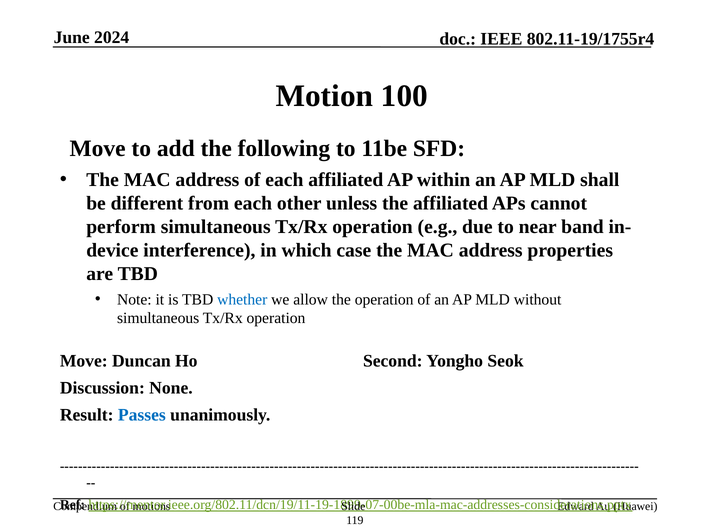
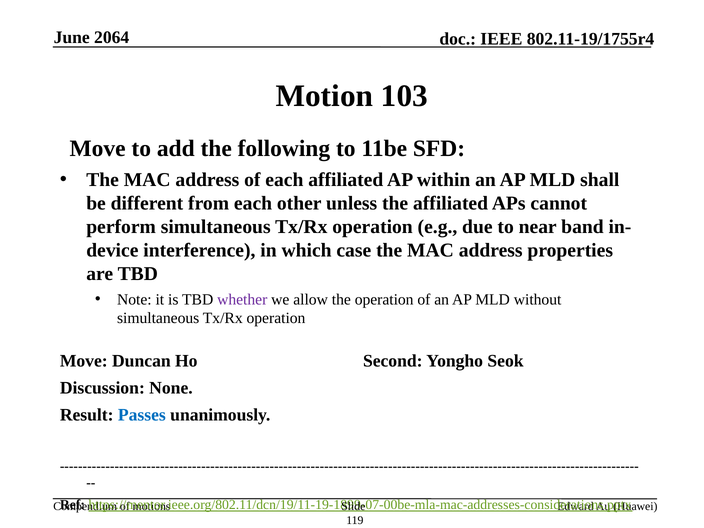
2024: 2024 -> 2064
100: 100 -> 103
whether colour: blue -> purple
